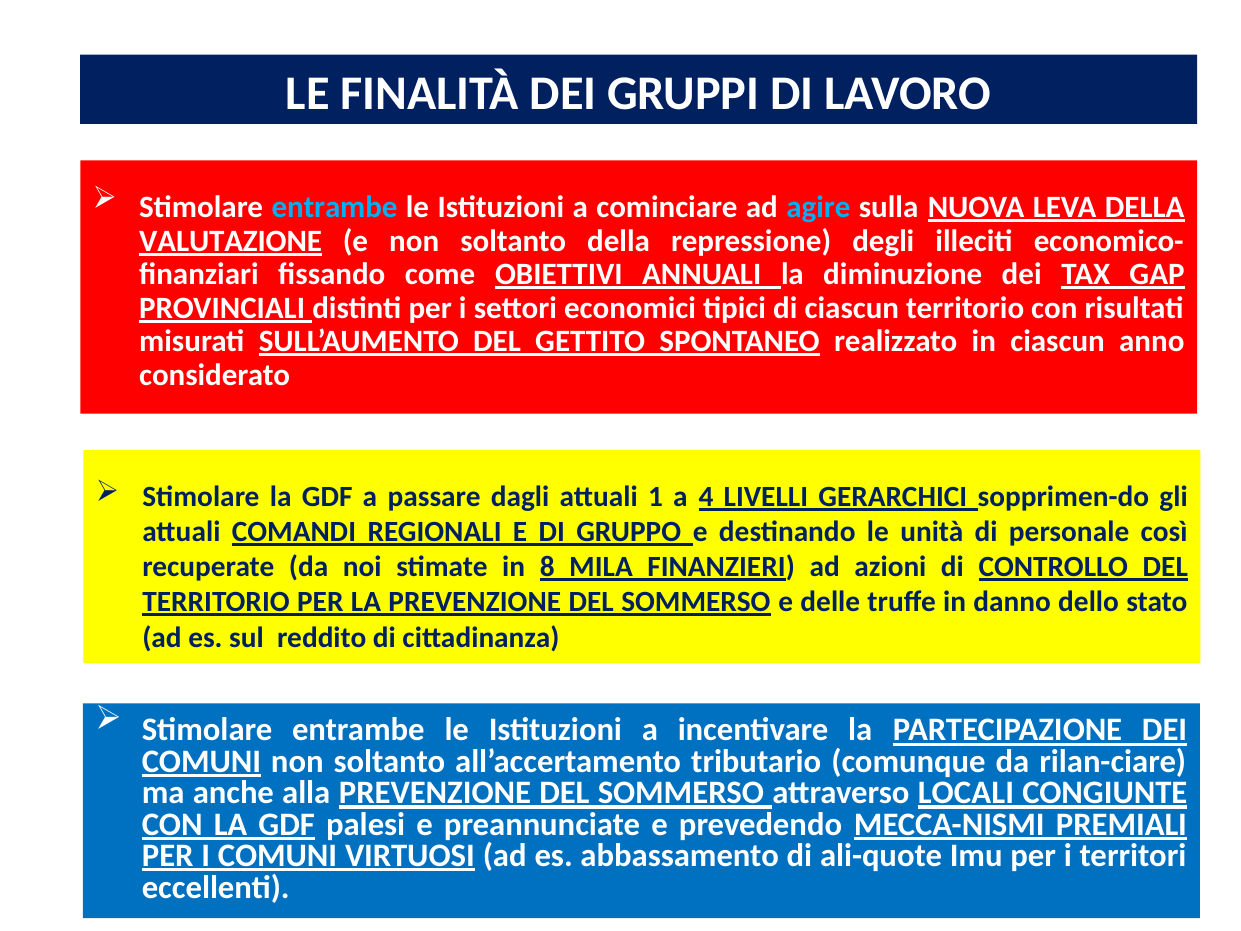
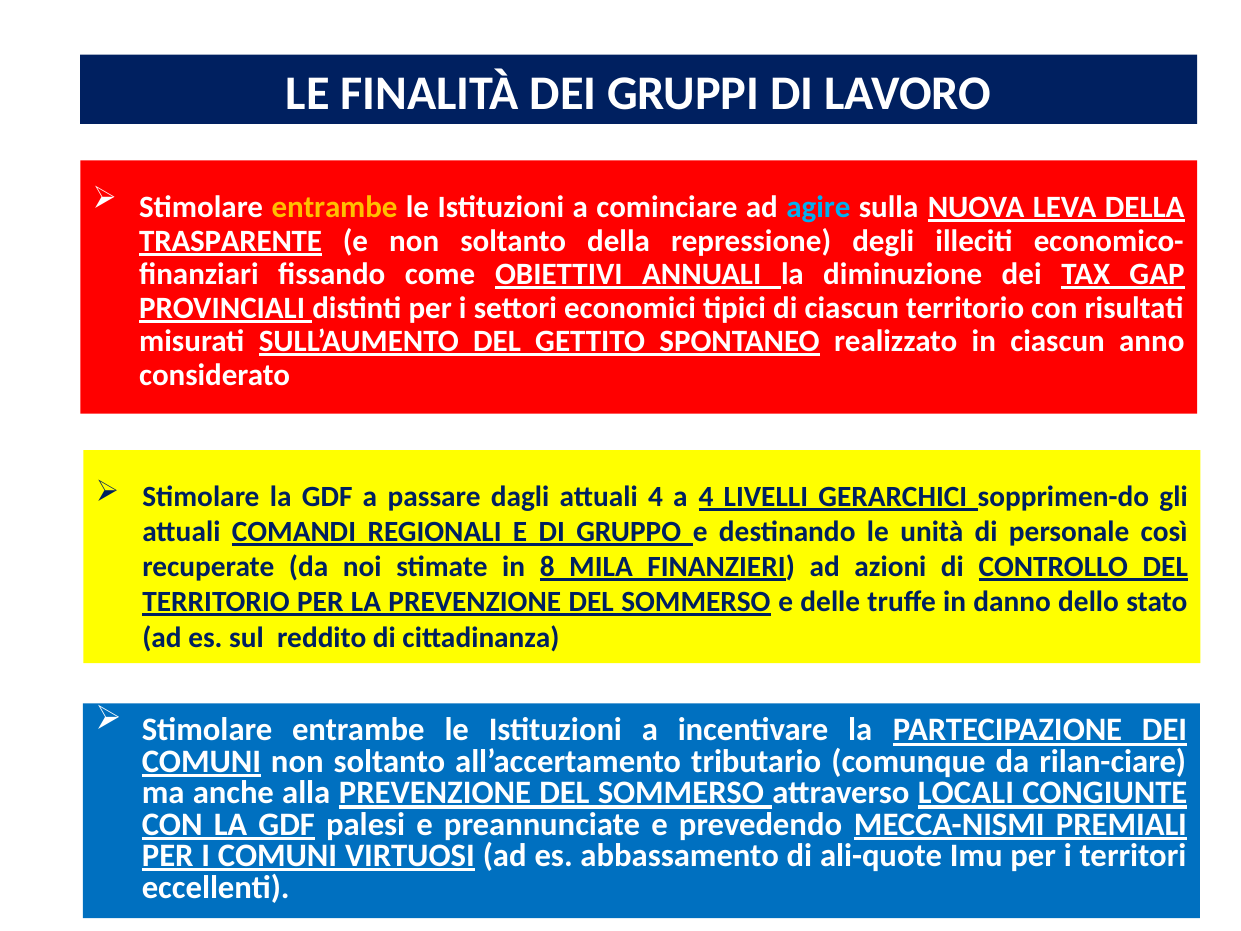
entrambe at (334, 207) colour: light blue -> yellow
VALUTAZIONE: VALUTAZIONE -> TRASPARENTE
attuali 1: 1 -> 4
